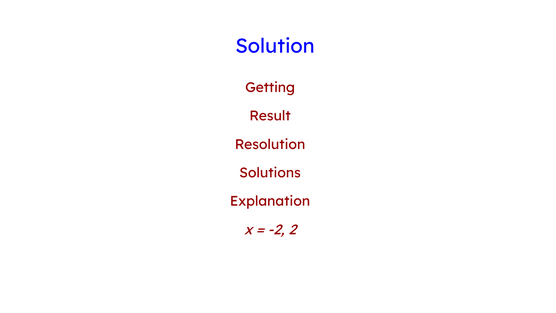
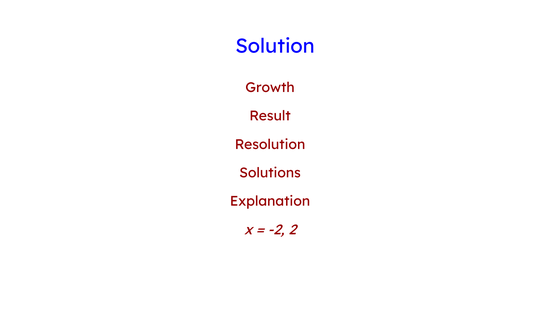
Getting: Getting -> Growth
